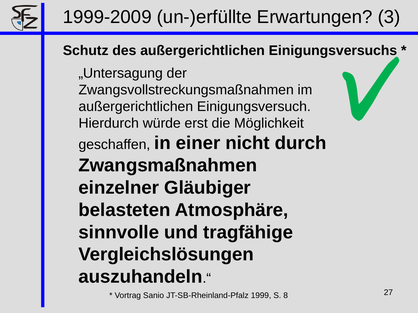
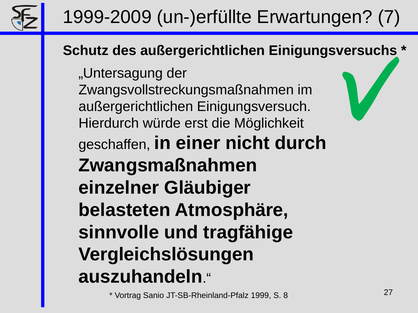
3: 3 -> 7
